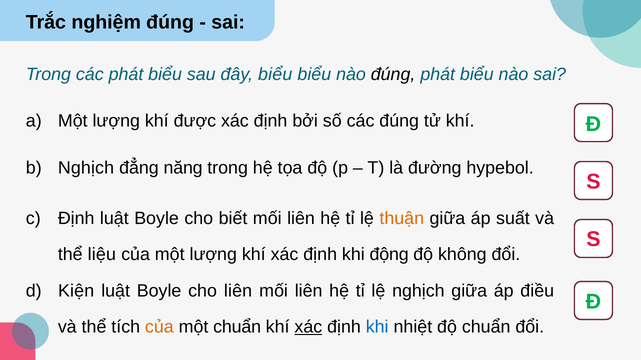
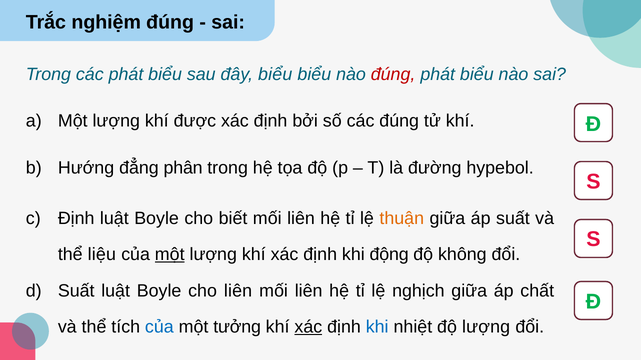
đúng at (393, 75) colour: black -> red
Nghịch at (86, 168): Nghịch -> Hướng
năng: năng -> phân
một at (170, 255) underline: none -> present
Kiện at (76, 291): Kiện -> Suất
điều: điều -> chất
của at (159, 328) colour: orange -> blue
một chuẩn: chuẩn -> tưởng
độ chuẩn: chuẩn -> lượng
